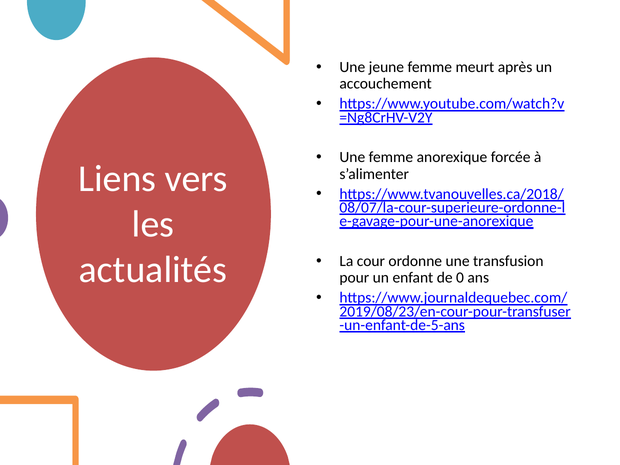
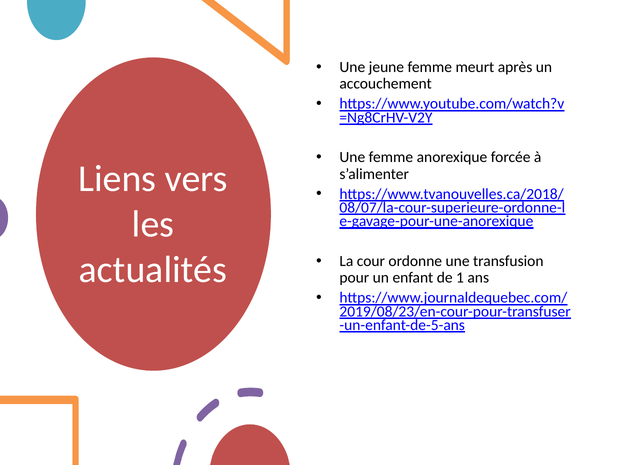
0: 0 -> 1
